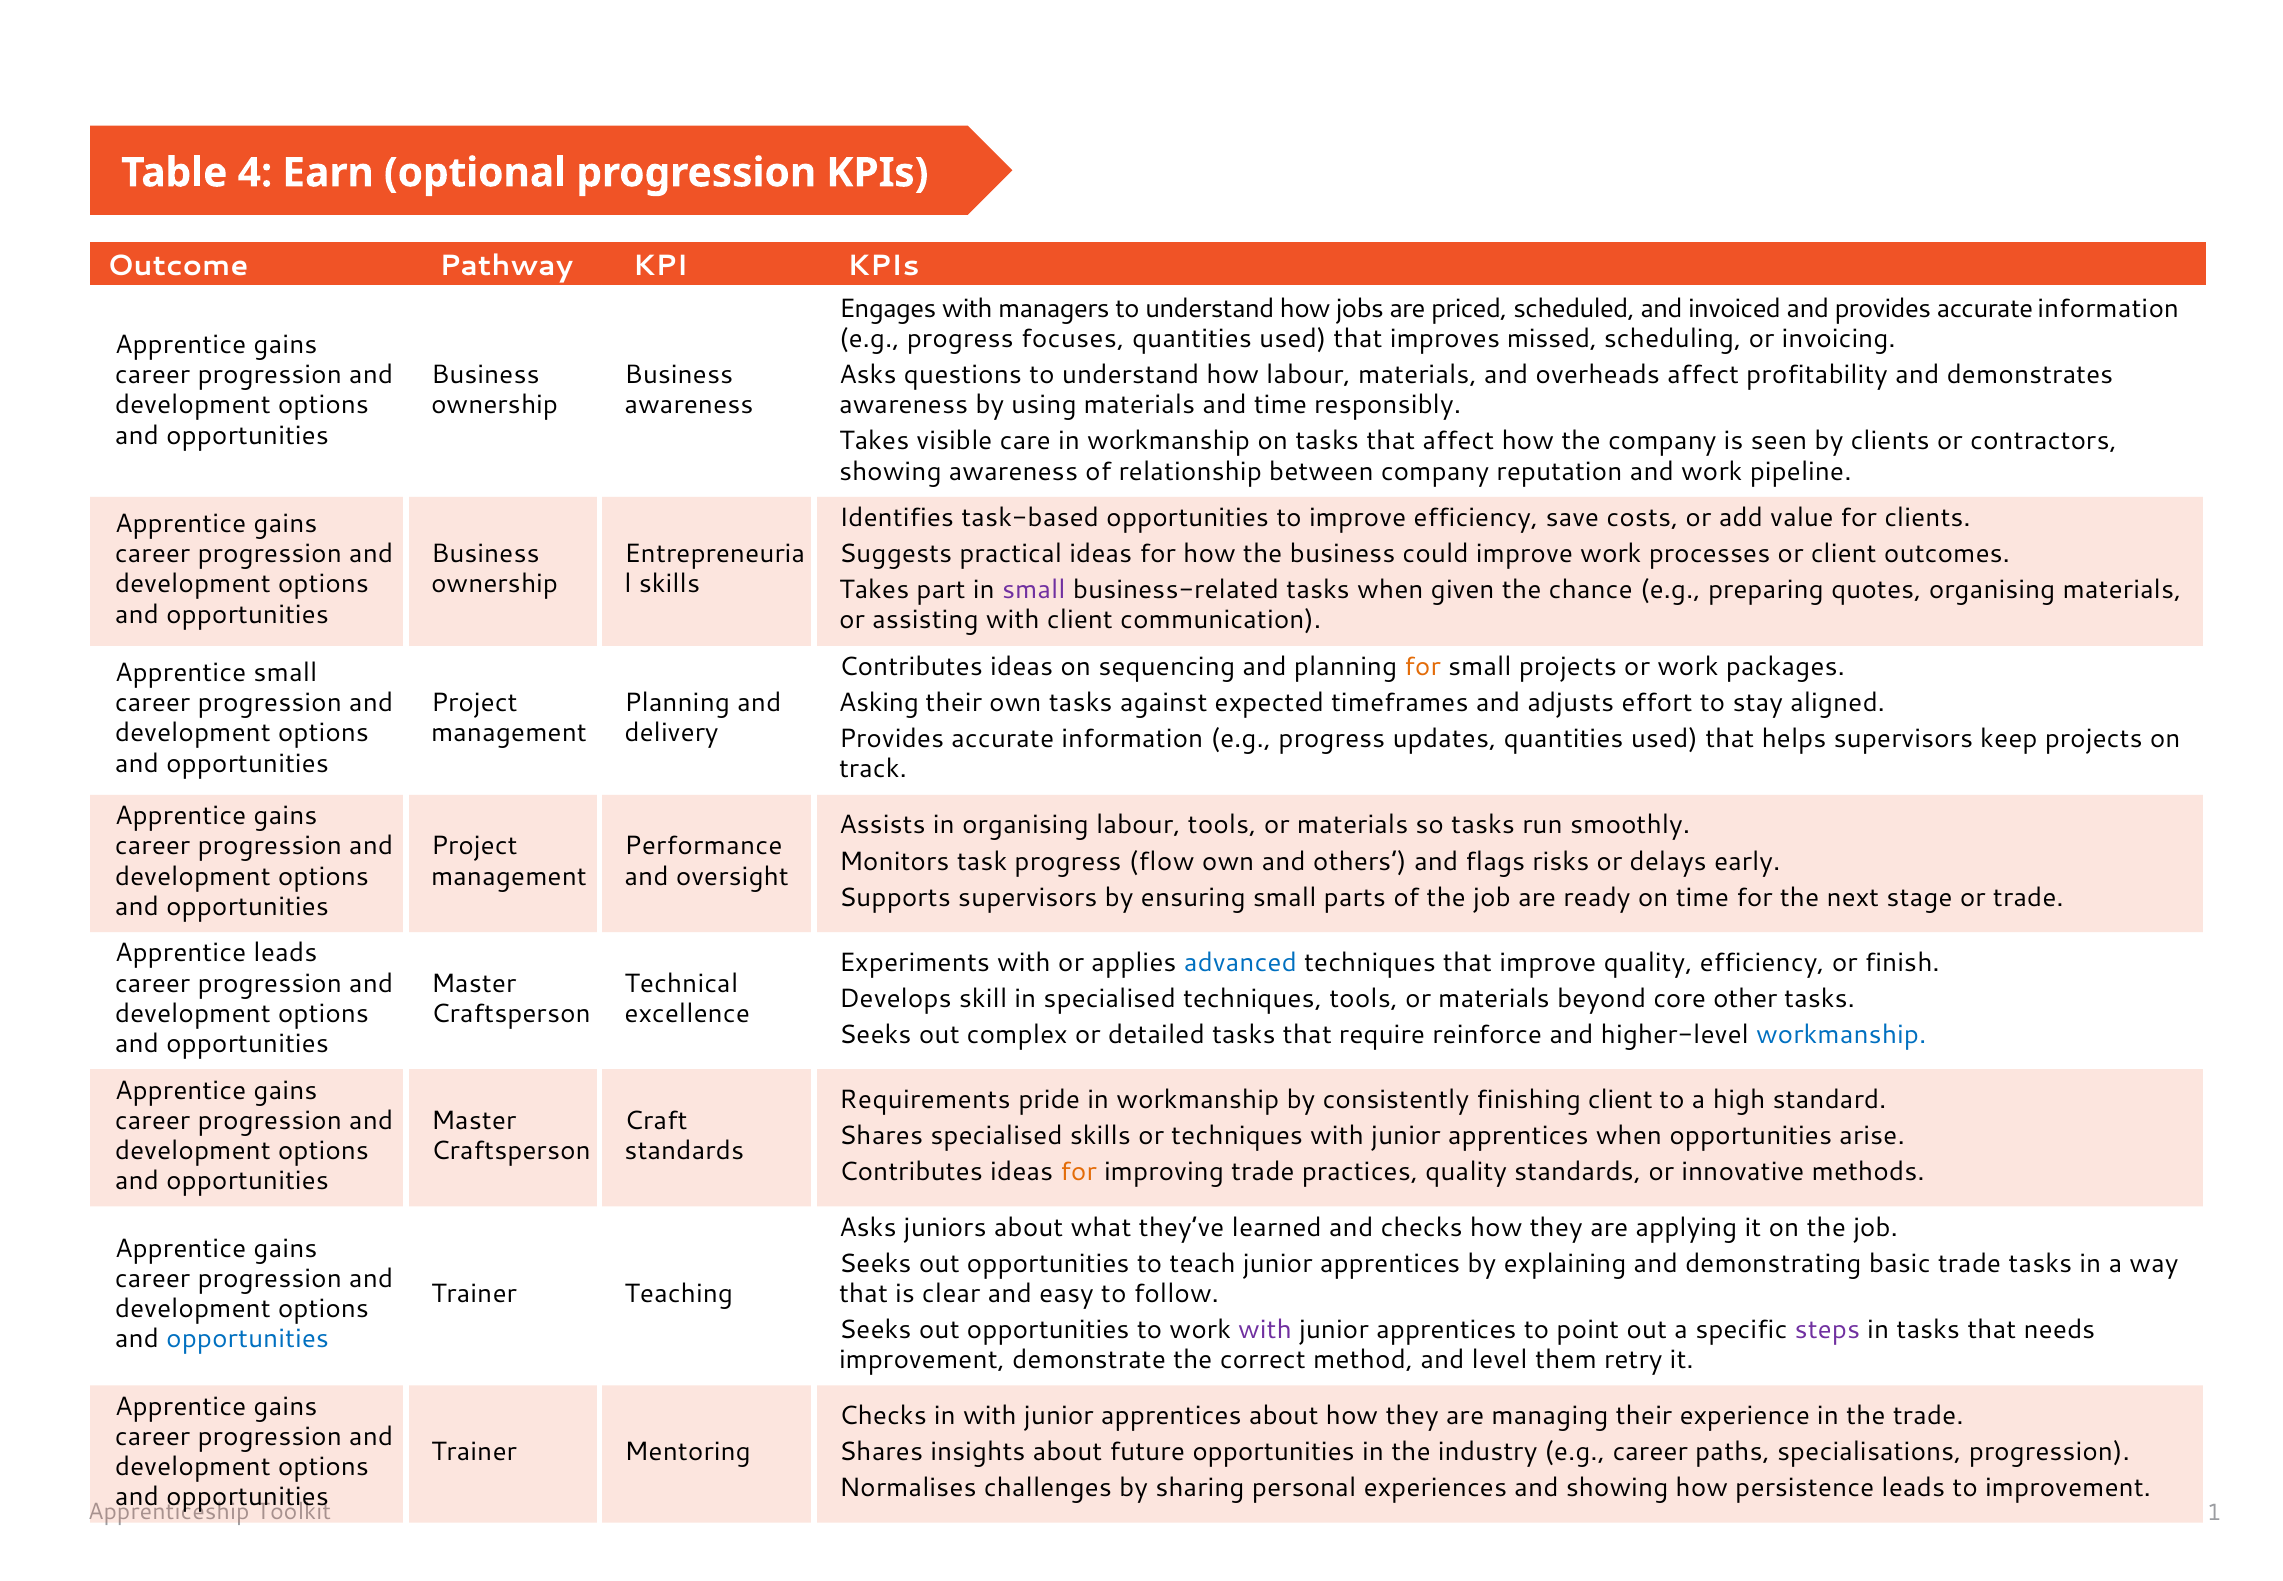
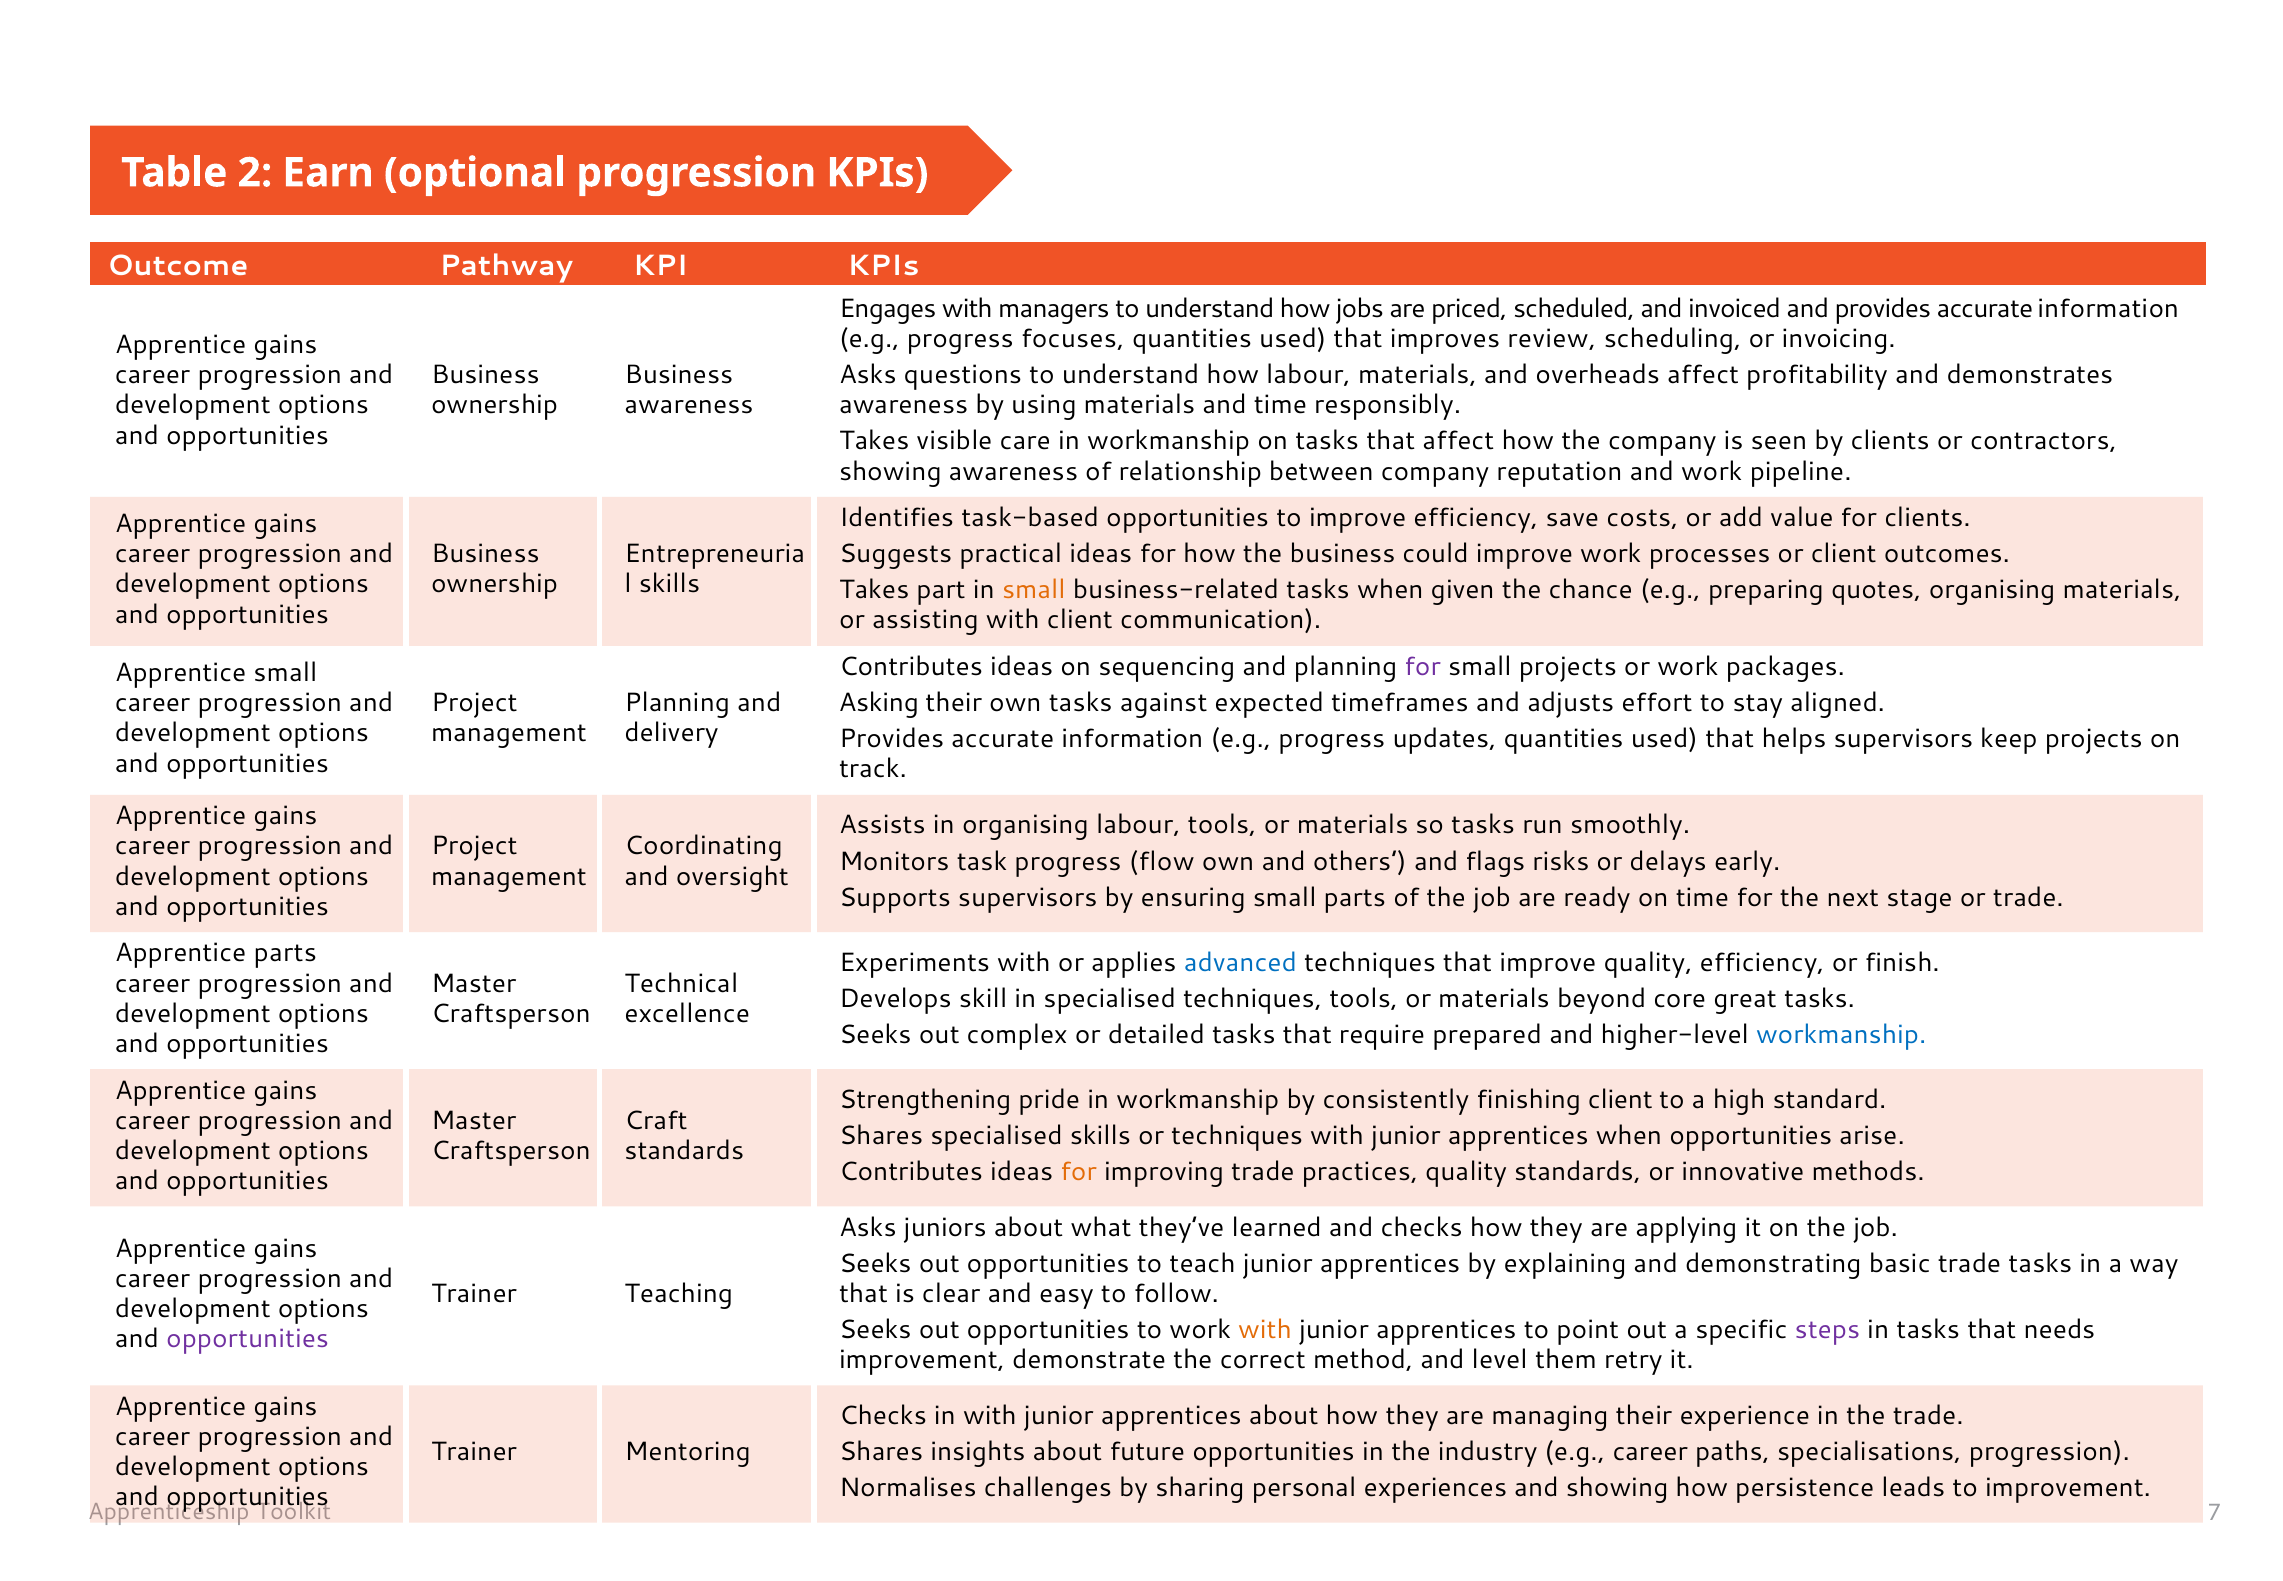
4: 4 -> 2
missed: missed -> review
small at (1034, 590) colour: purple -> orange
for at (1423, 667) colour: orange -> purple
Performance: Performance -> Coordinating
Apprentice leads: leads -> parts
other: other -> great
reinforce: reinforce -> prepared
Requirements: Requirements -> Strengthening
with at (1265, 1329) colour: purple -> orange
opportunities at (248, 1339) colour: blue -> purple
1: 1 -> 7
